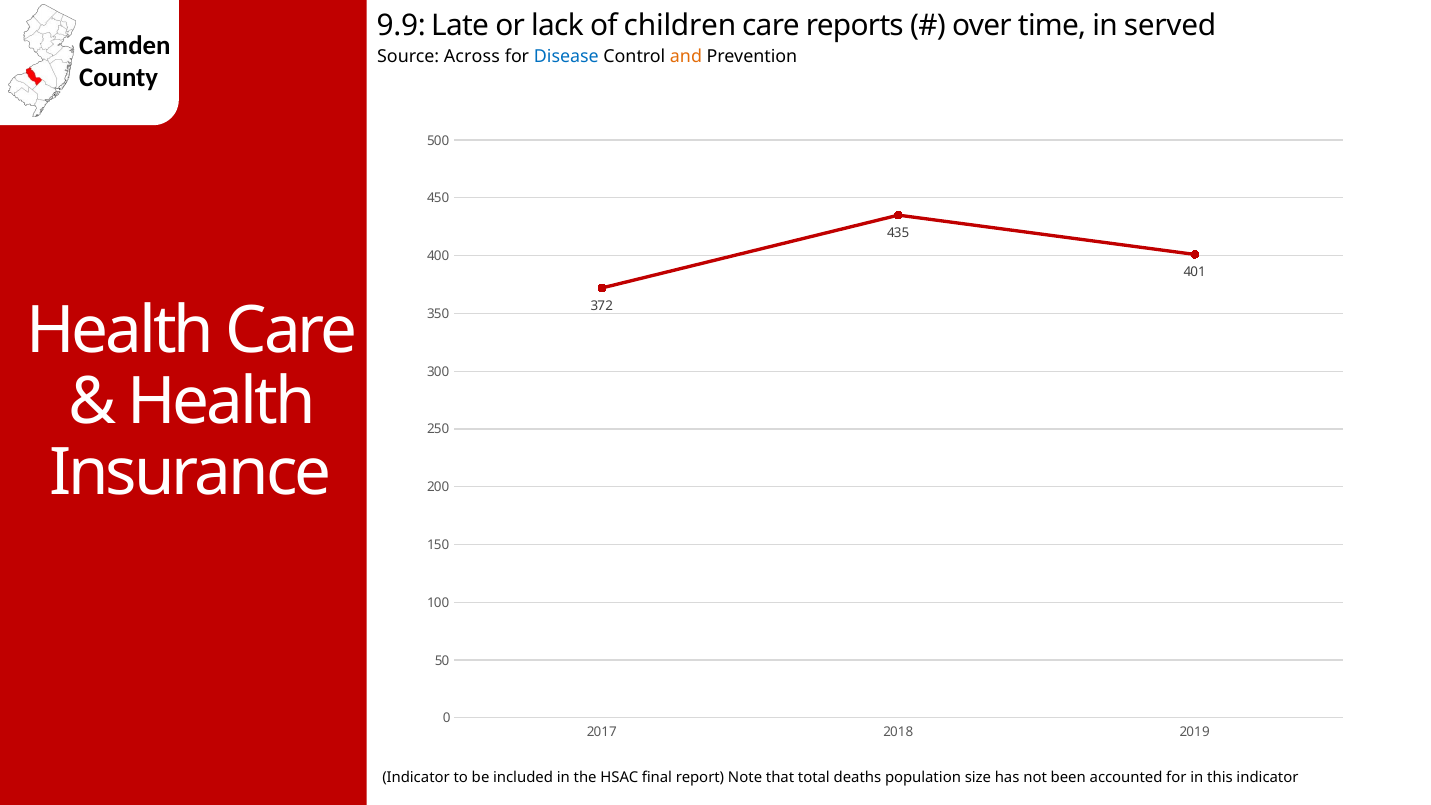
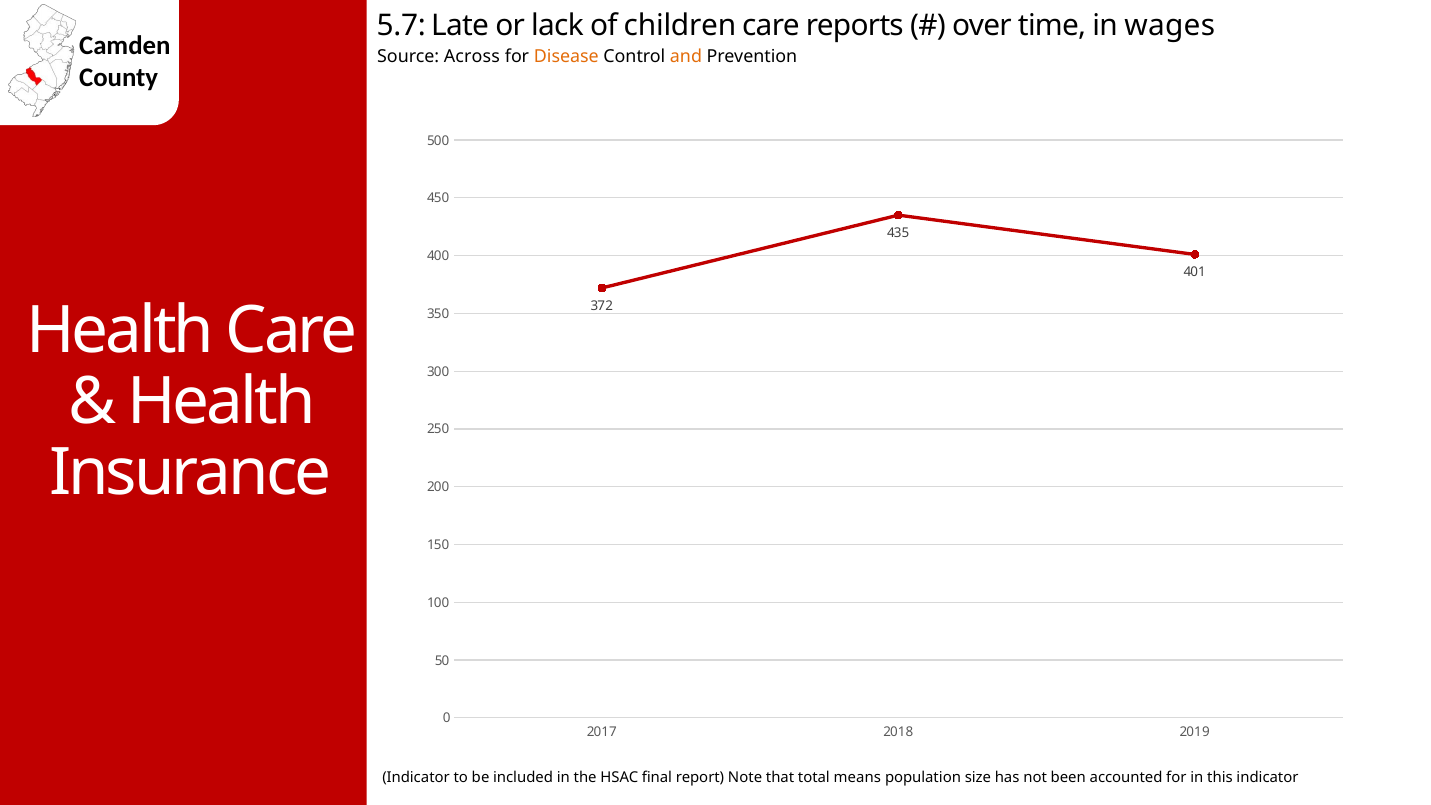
9.9: 9.9 -> 5.7
served: served -> wages
Disease colour: blue -> orange
deaths: deaths -> means
